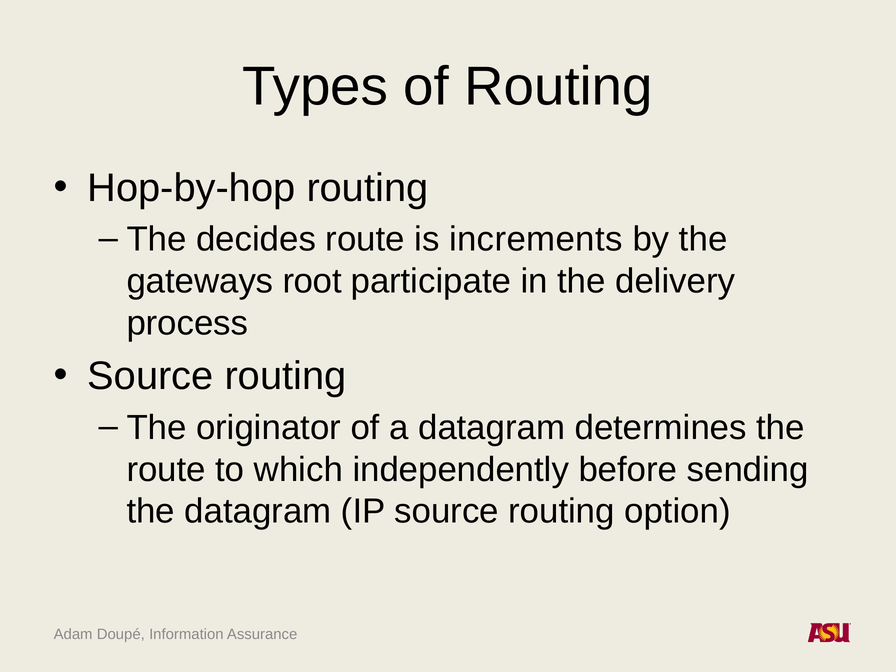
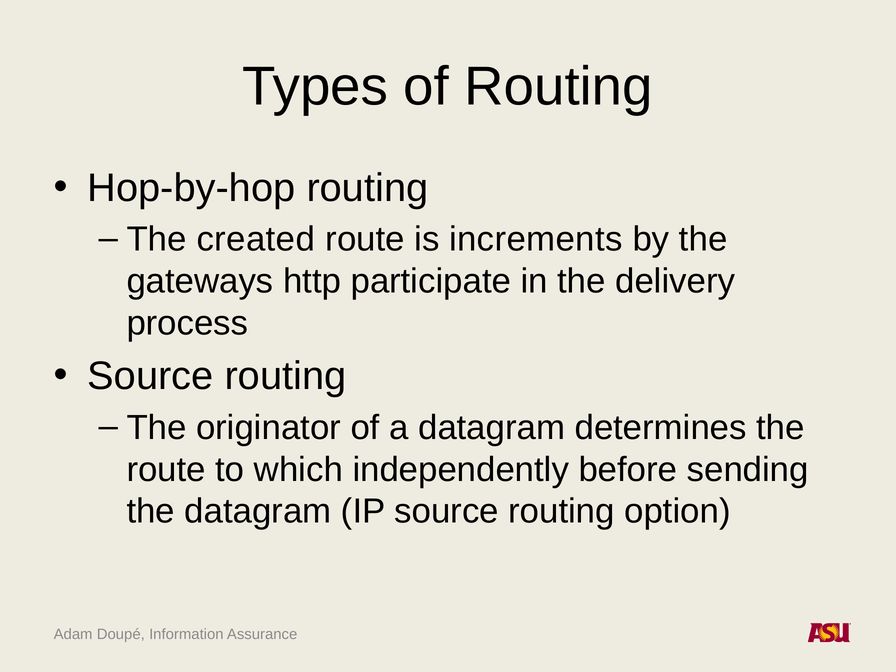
decides: decides -> created
root: root -> http
